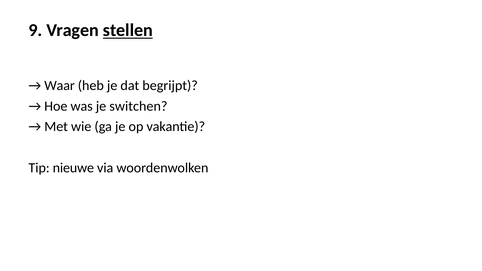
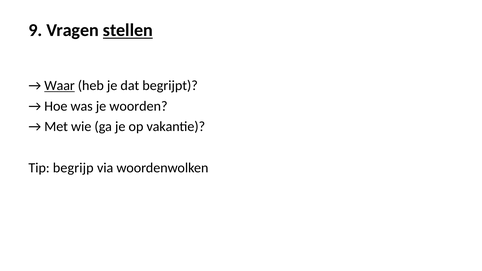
Waar underline: none -> present
switchen: switchen -> woorden
nieuwe: nieuwe -> begrijp
